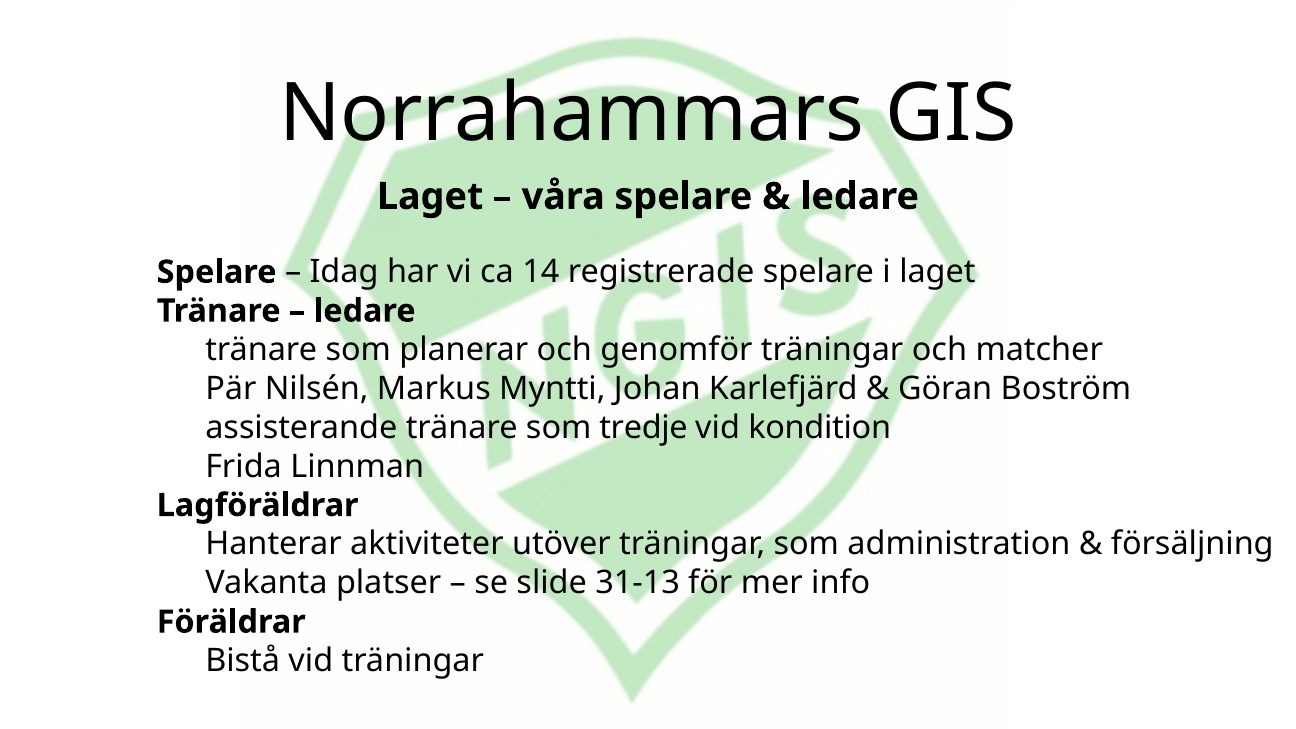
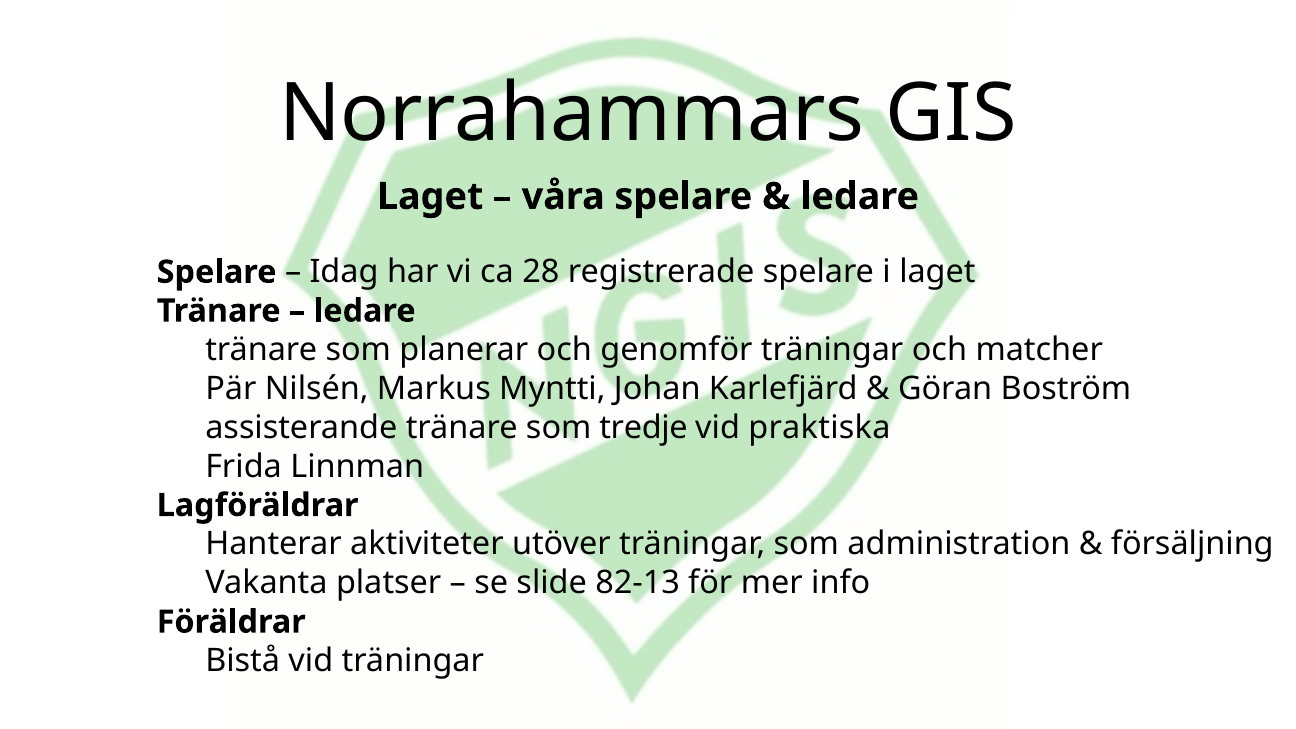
14: 14 -> 28
kondition: kondition -> praktiska
31-13: 31-13 -> 82-13
